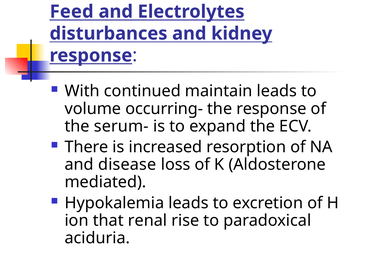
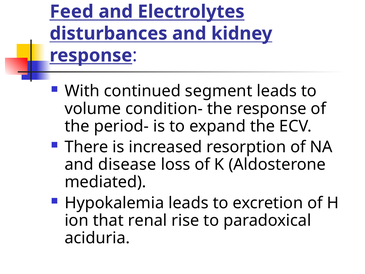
maintain: maintain -> segment
occurring-: occurring- -> condition-
serum-: serum- -> period-
